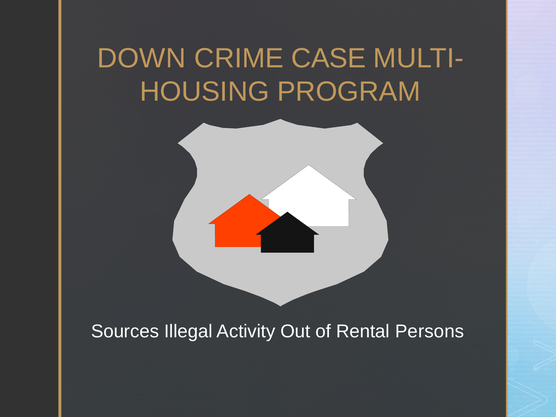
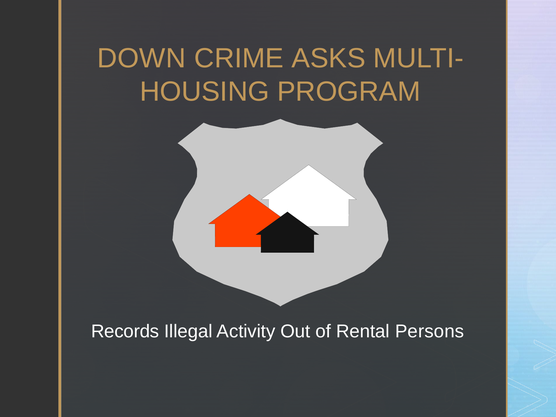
CASE: CASE -> ASKS
Sources: Sources -> Records
